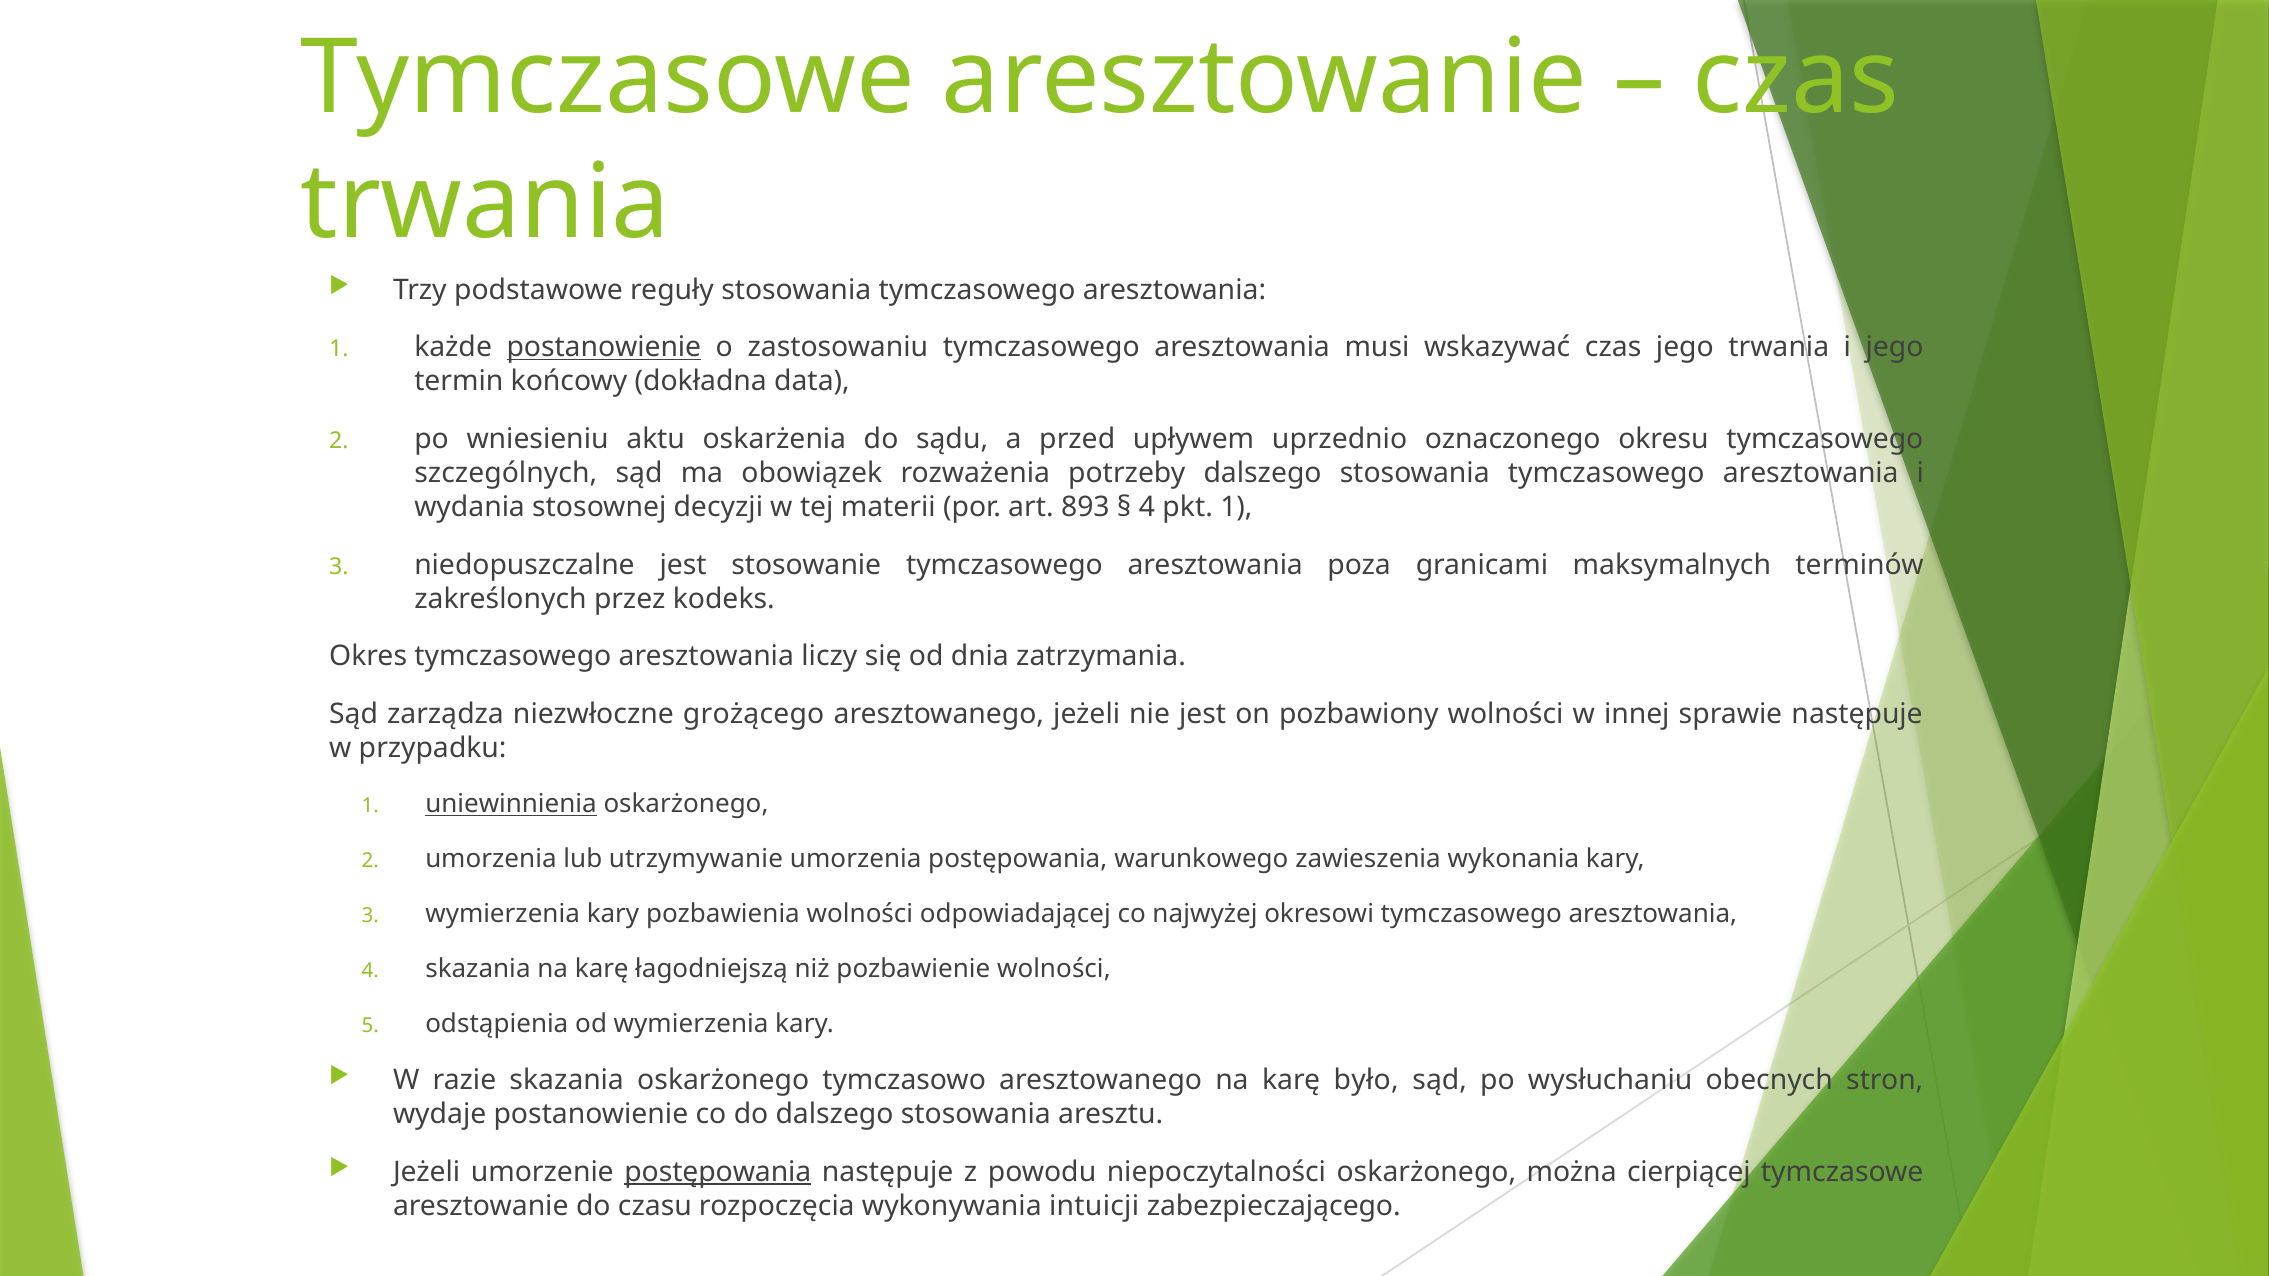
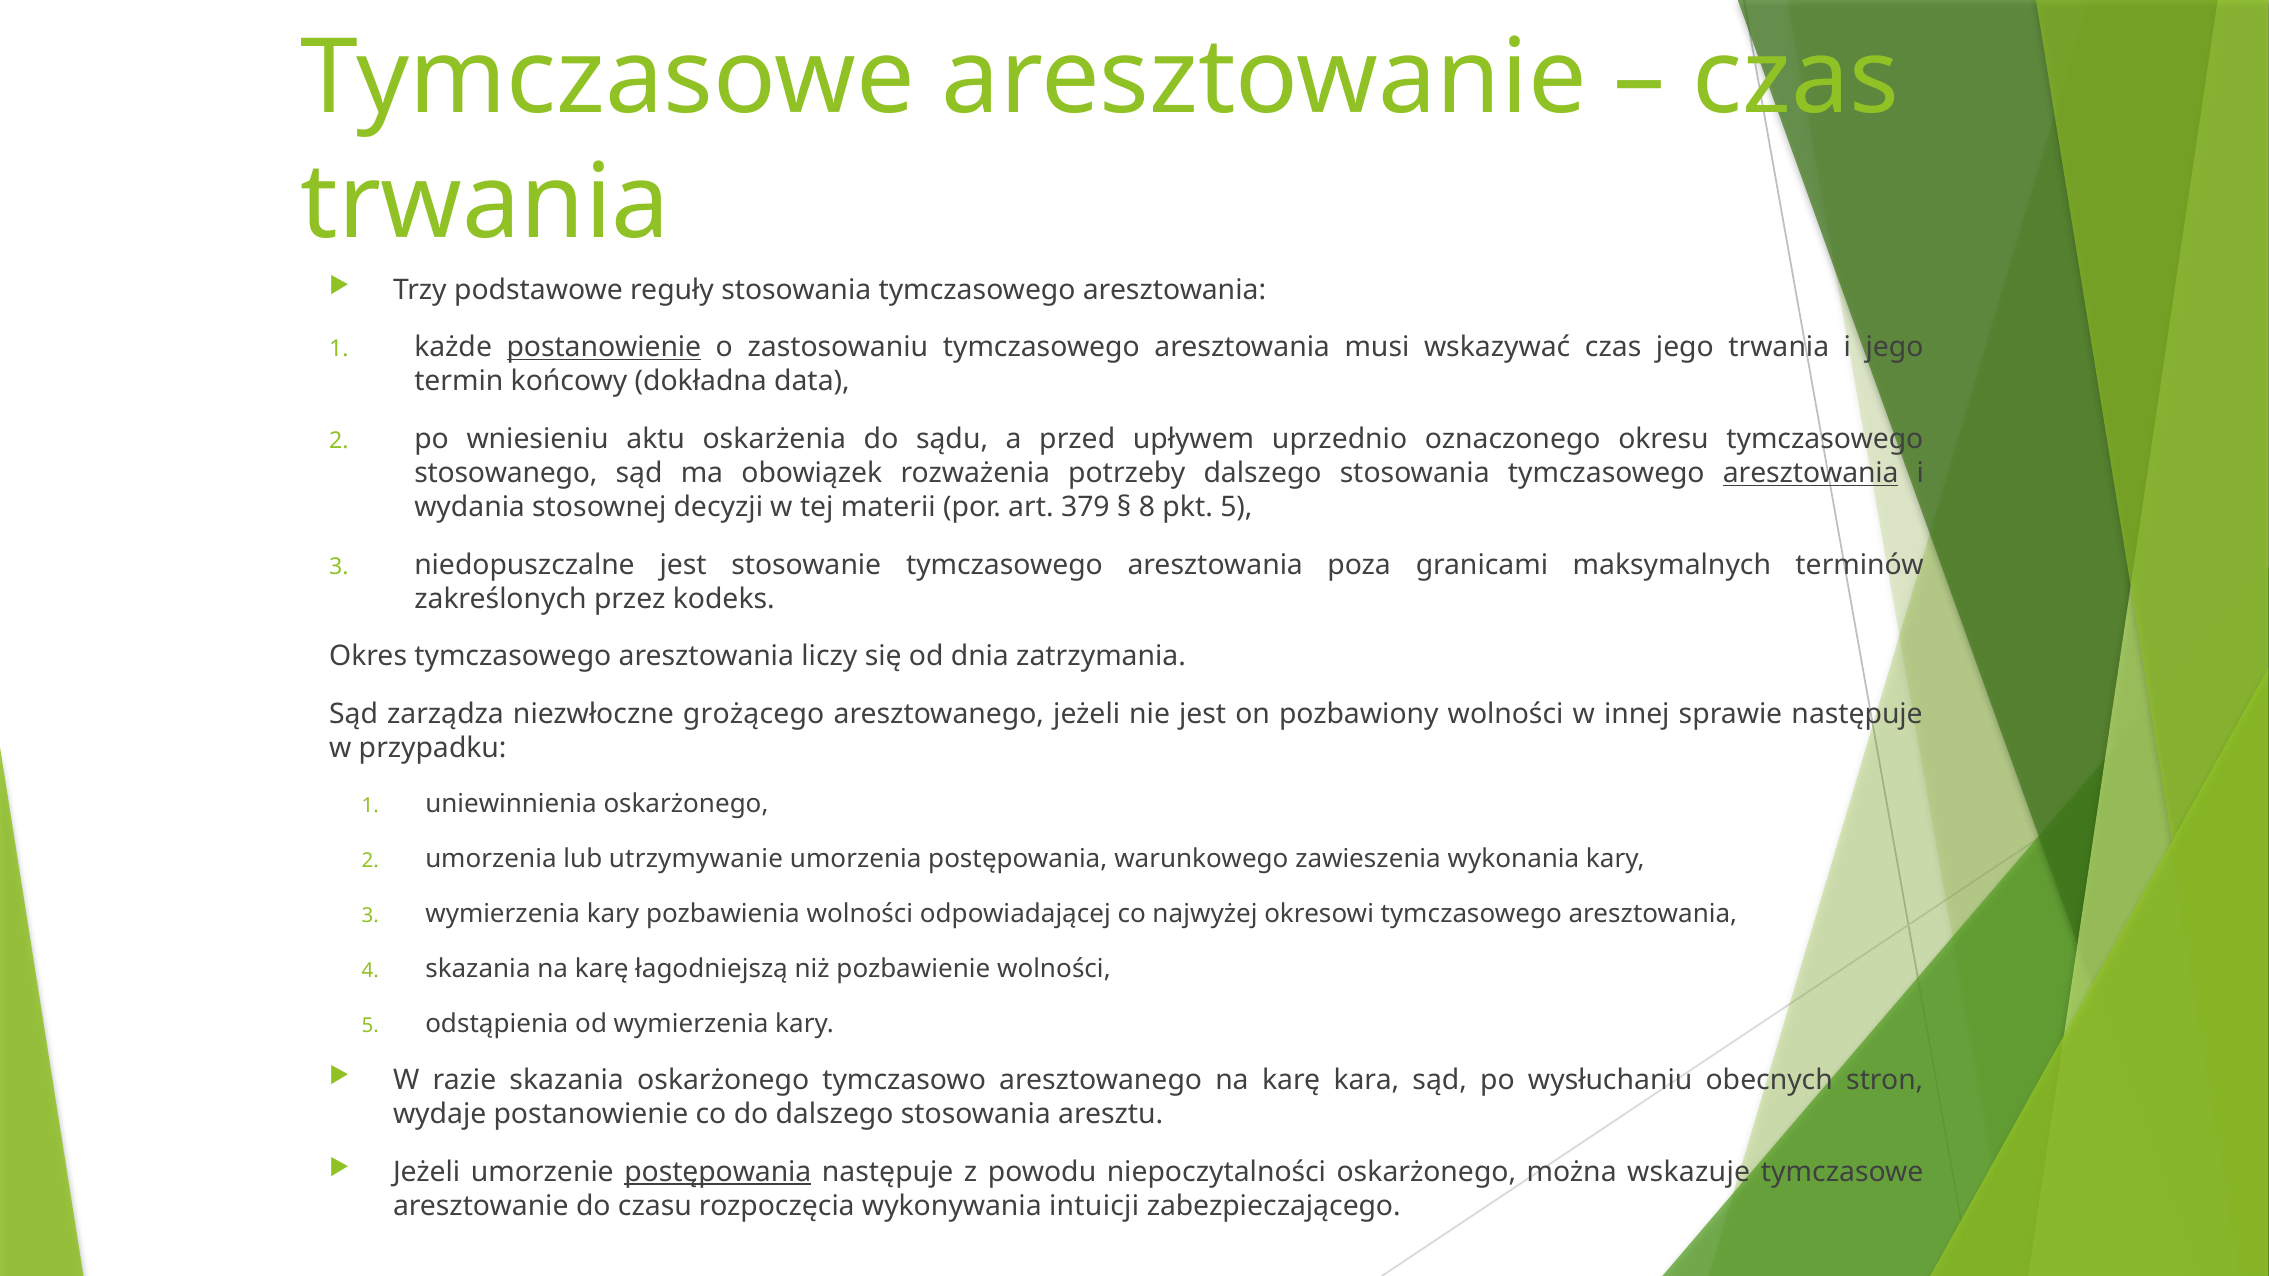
szczególnych: szczególnych -> stosowanego
aresztowania at (1811, 473) underline: none -> present
893: 893 -> 379
4 at (1147, 507): 4 -> 8
pkt 1: 1 -> 5
uniewinnienia underline: present -> none
było: było -> kara
cierpiącej: cierpiącej -> wskazuje
